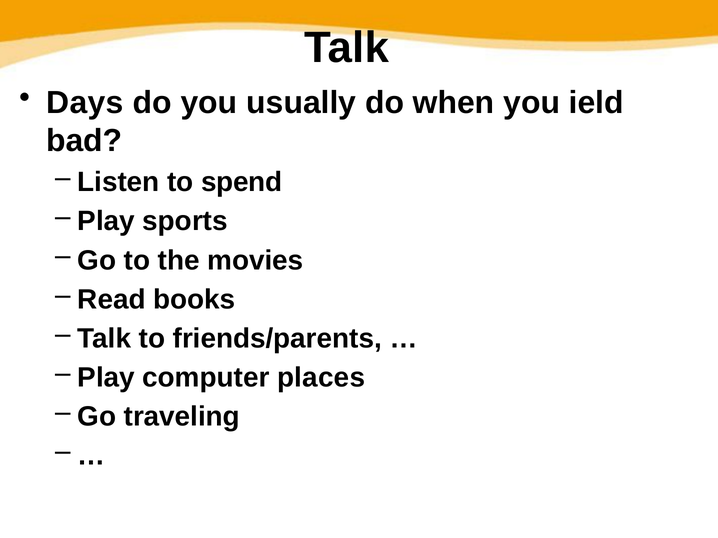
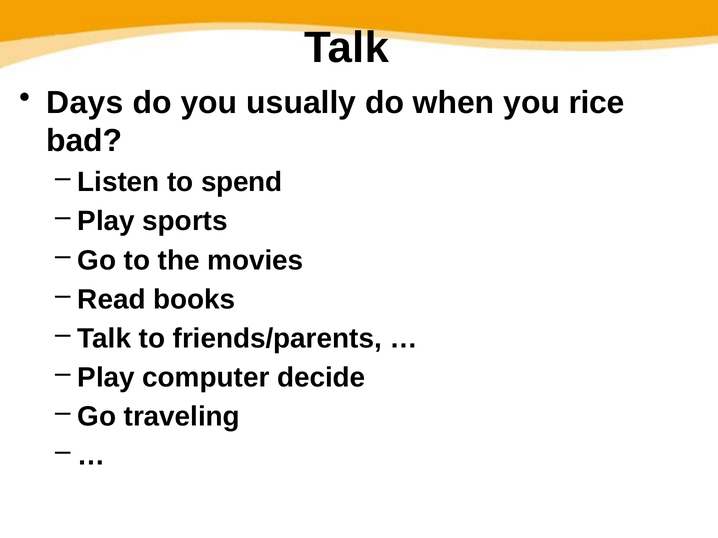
ield: ield -> rice
places: places -> decide
